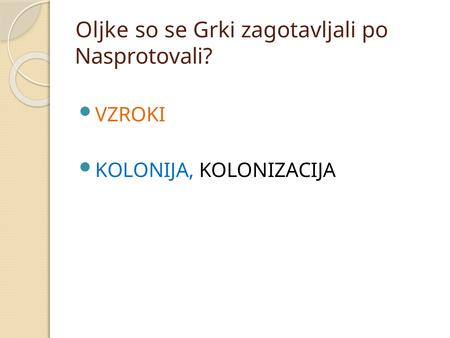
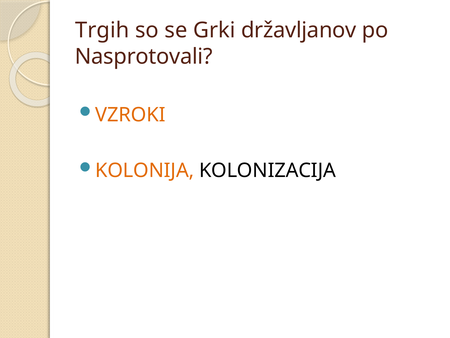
Oljke: Oljke -> Trgih
zagotavljali: zagotavljali -> državljanov
KOLONIJA colour: blue -> orange
